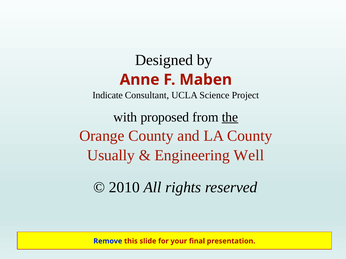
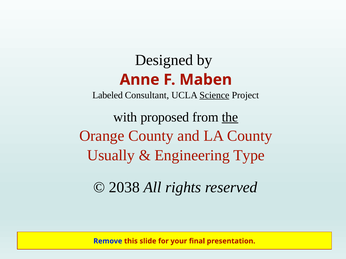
Indicate: Indicate -> Labeled
Science underline: none -> present
Well: Well -> Type
2010: 2010 -> 2038
